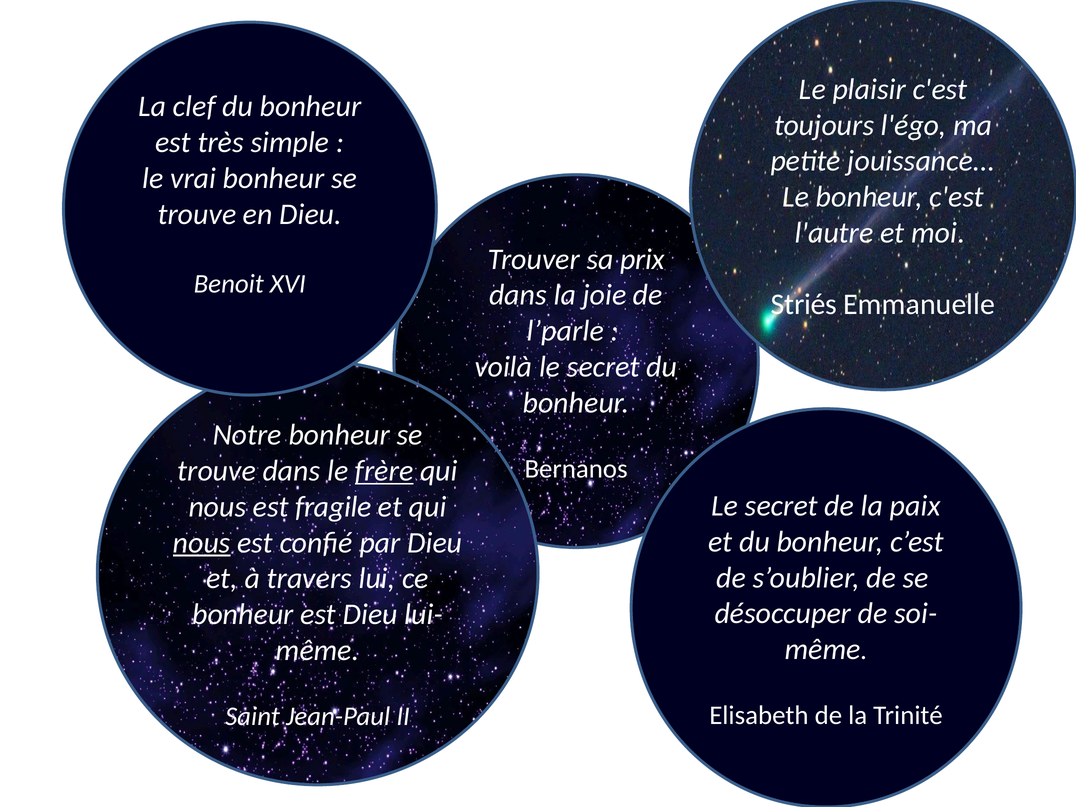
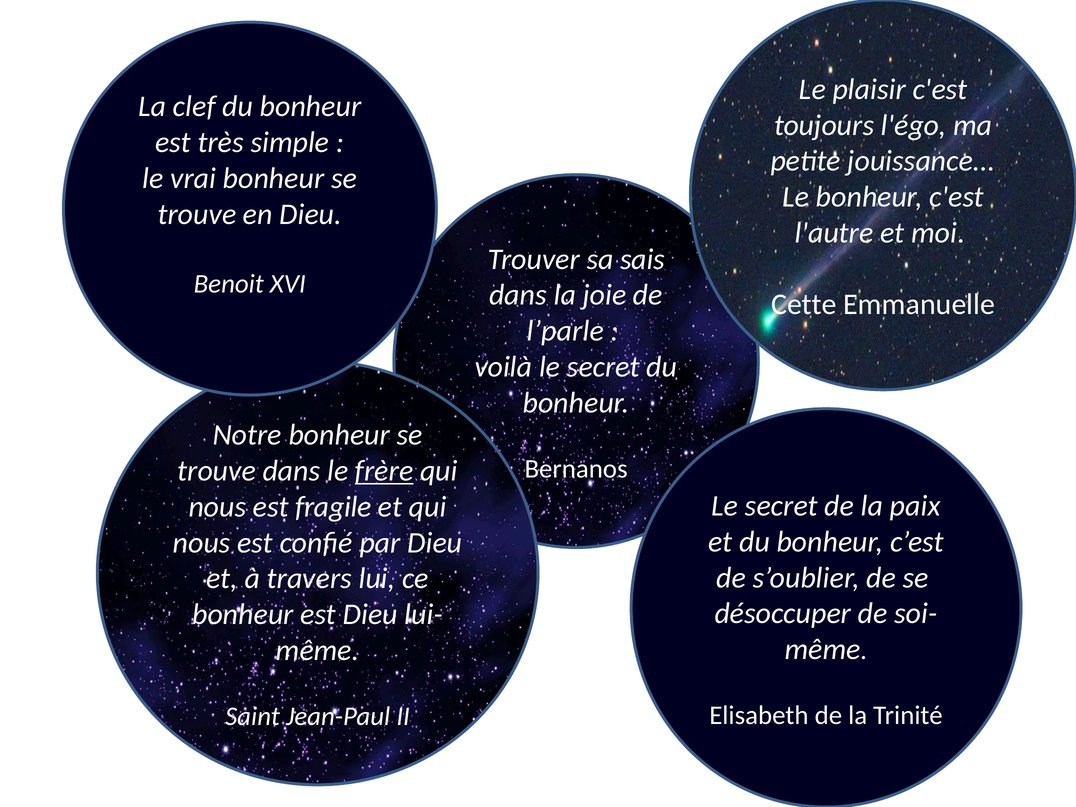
prix: prix -> sais
Striés: Striés -> Cette
nous at (202, 543) underline: present -> none
